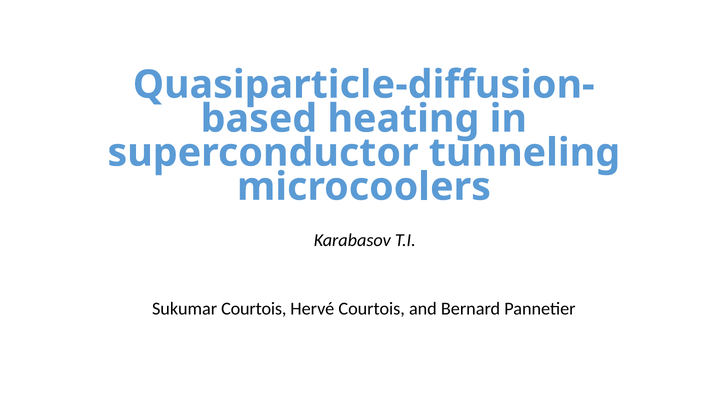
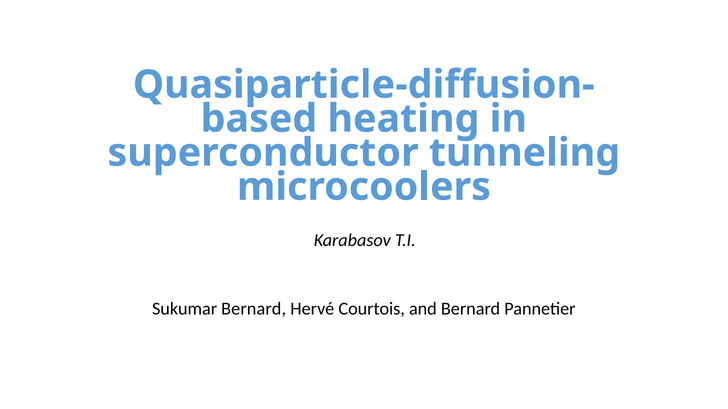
Sukumar Courtois: Courtois -> Bernard
